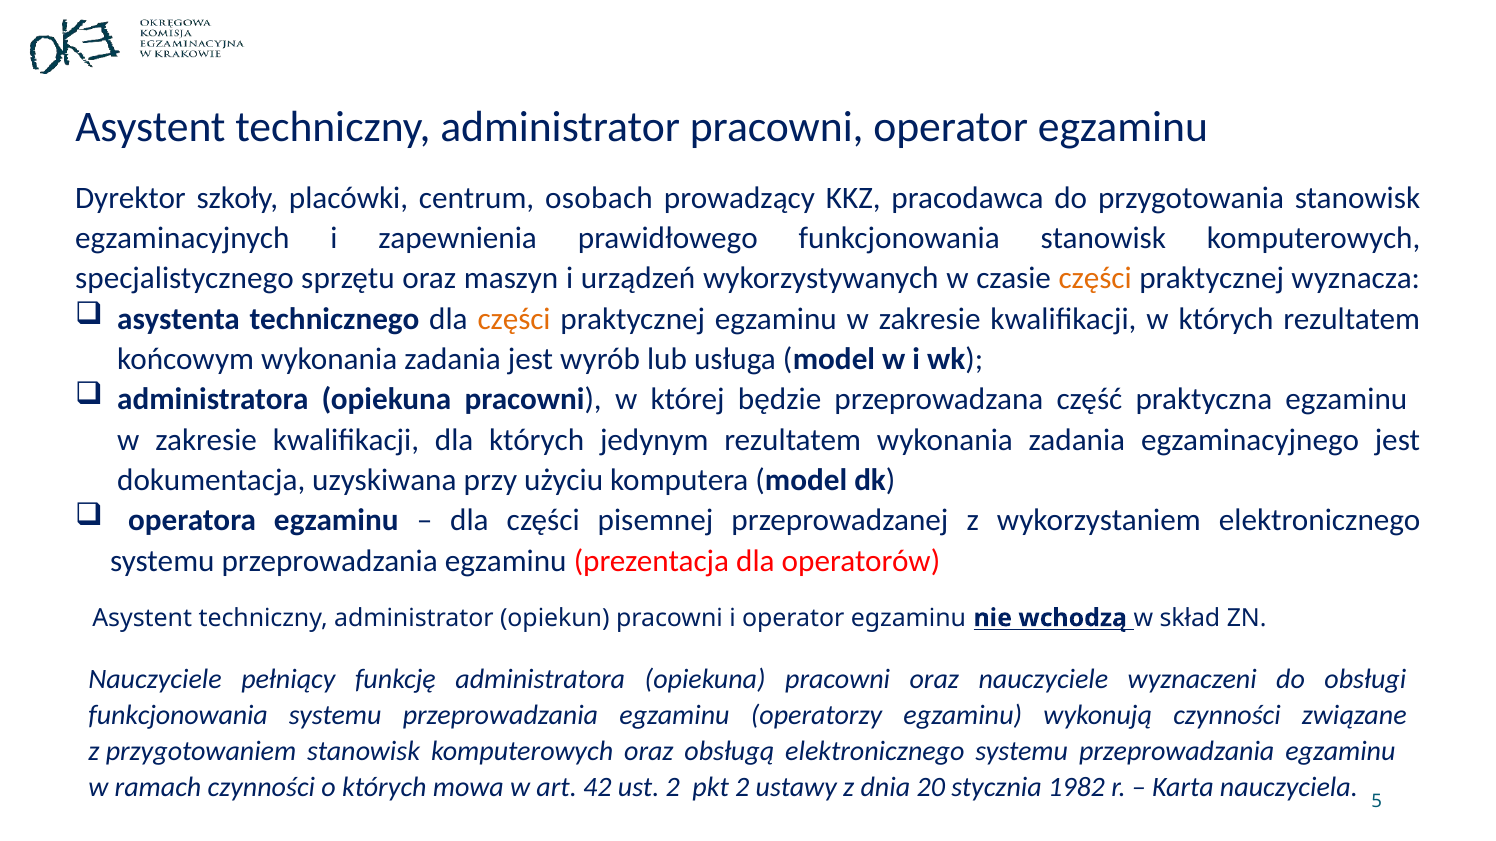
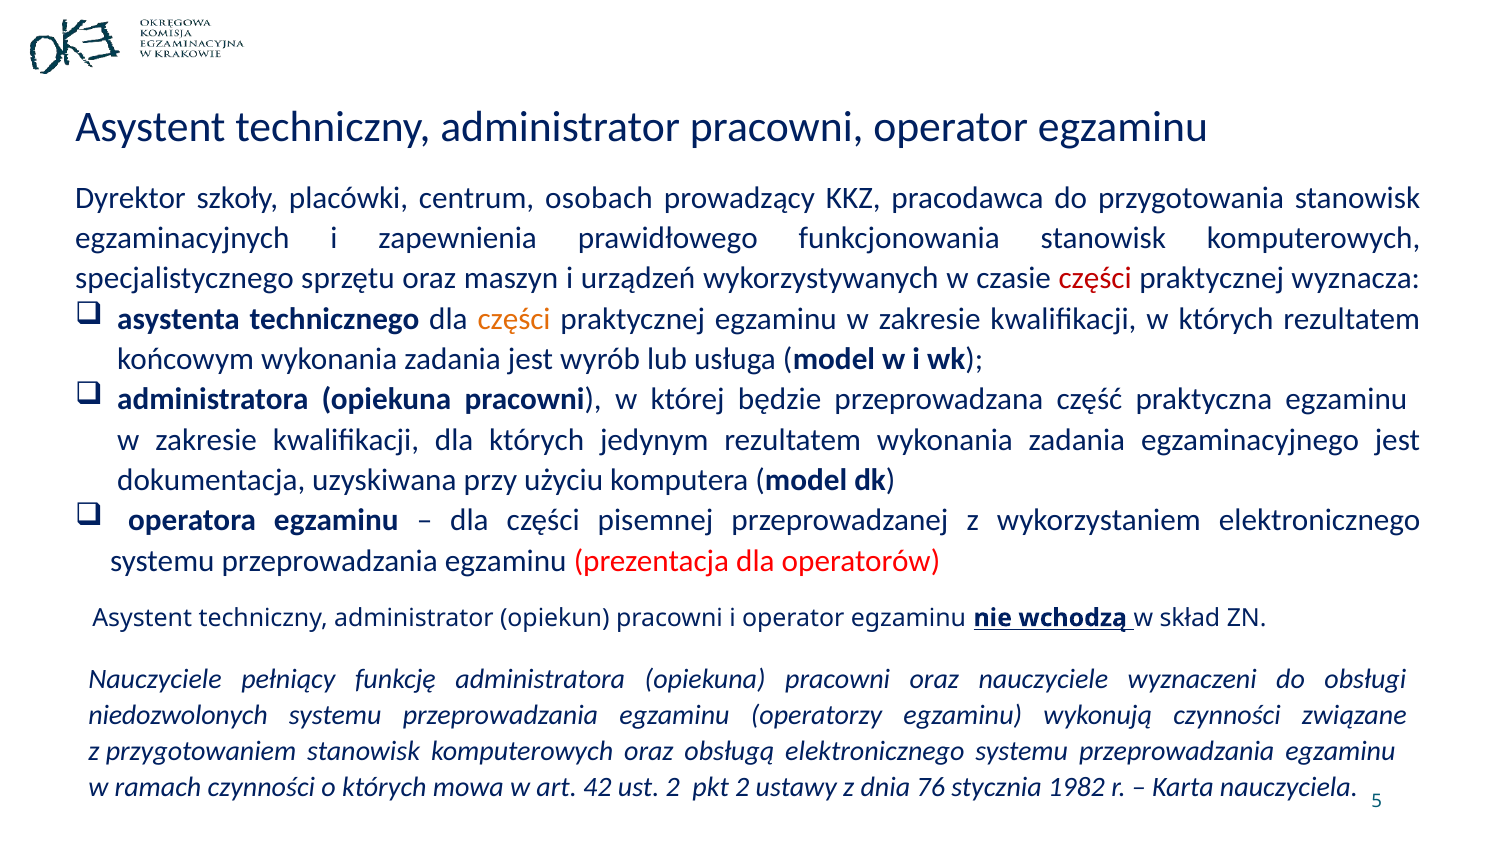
części at (1095, 279) colour: orange -> red
funkcjonowania at (178, 715): funkcjonowania -> niedozwolonych
20: 20 -> 76
